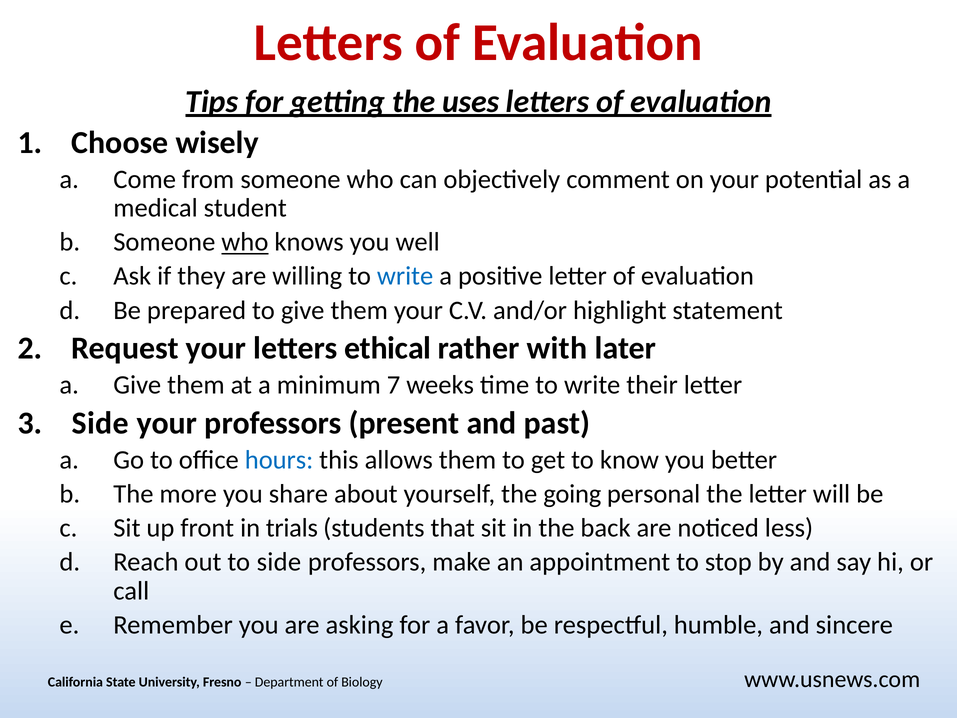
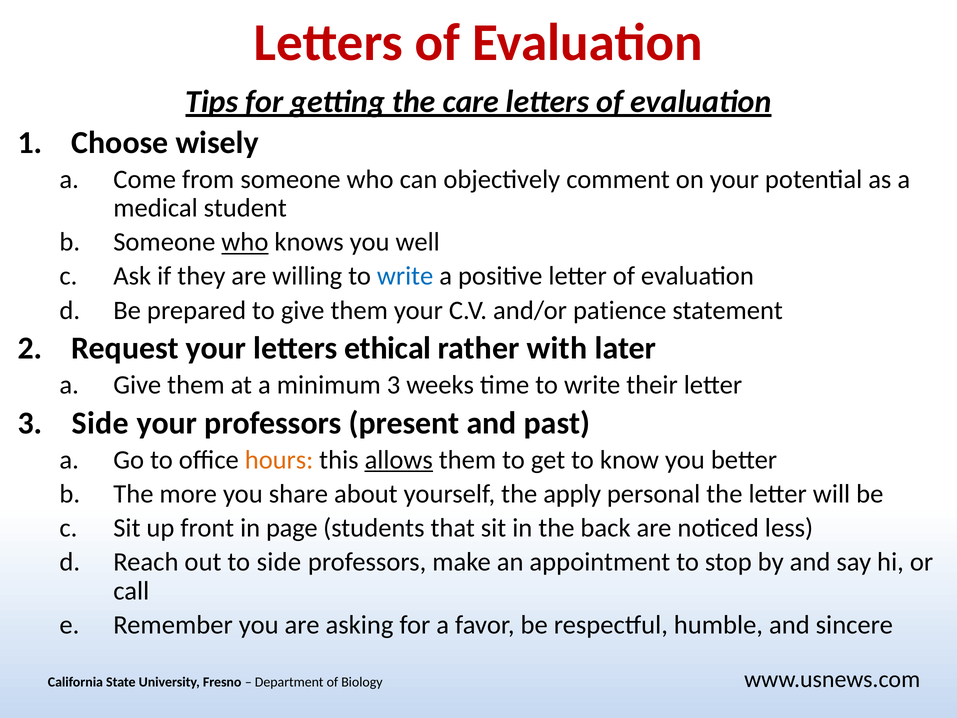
uses: uses -> care
highlight: highlight -> patience
minimum 7: 7 -> 3
hours colour: blue -> orange
allows underline: none -> present
going: going -> apply
trials: trials -> page
